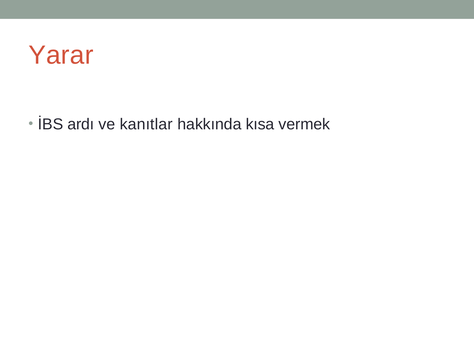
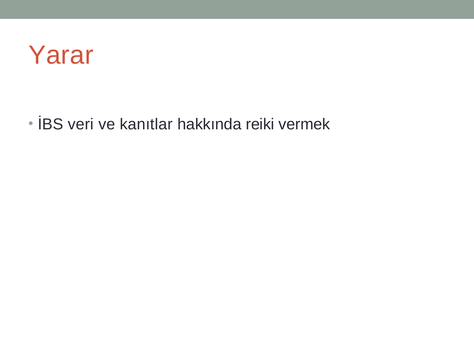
ardı: ardı -> veri
kısa: kısa -> reiki
